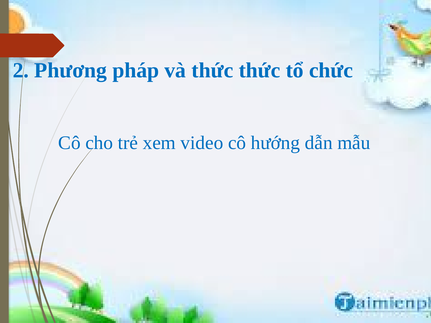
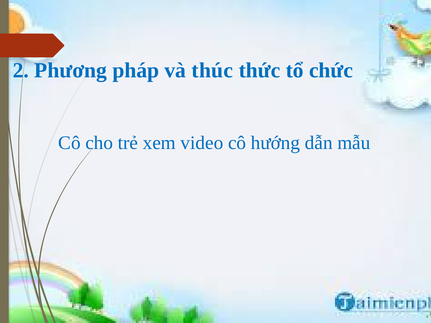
và thức: thức -> thúc
